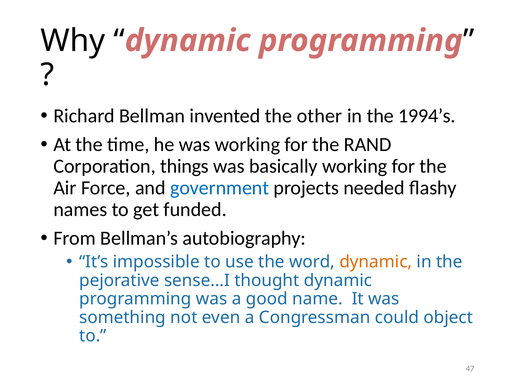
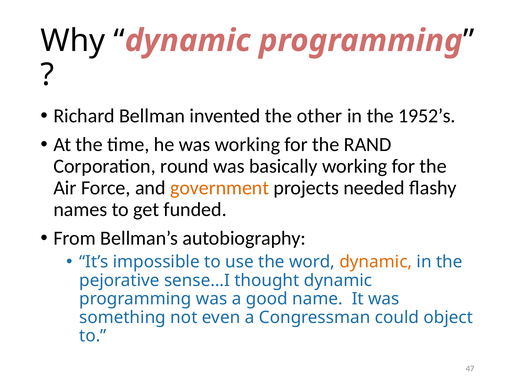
1994’s: 1994’s -> 1952’s
things: things -> round
government colour: blue -> orange
